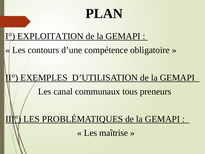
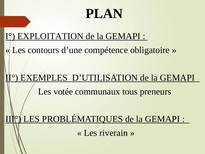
canal: canal -> votée
maîtrise: maîtrise -> riverain
